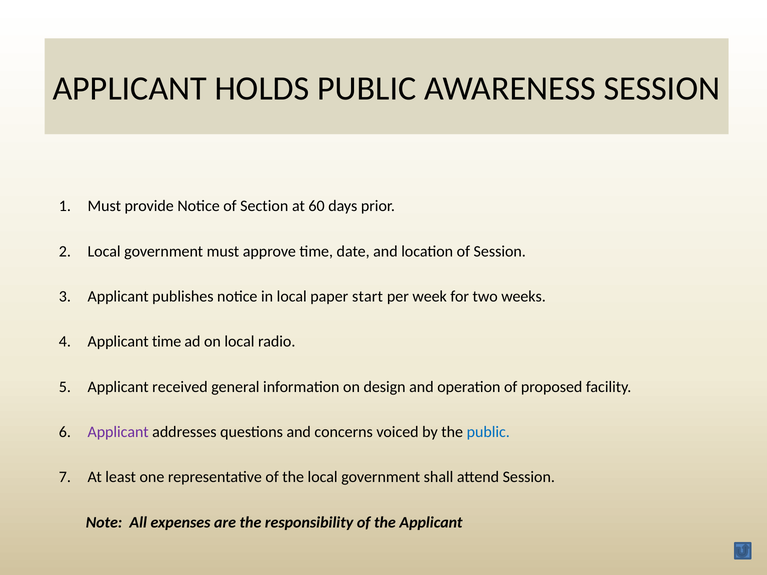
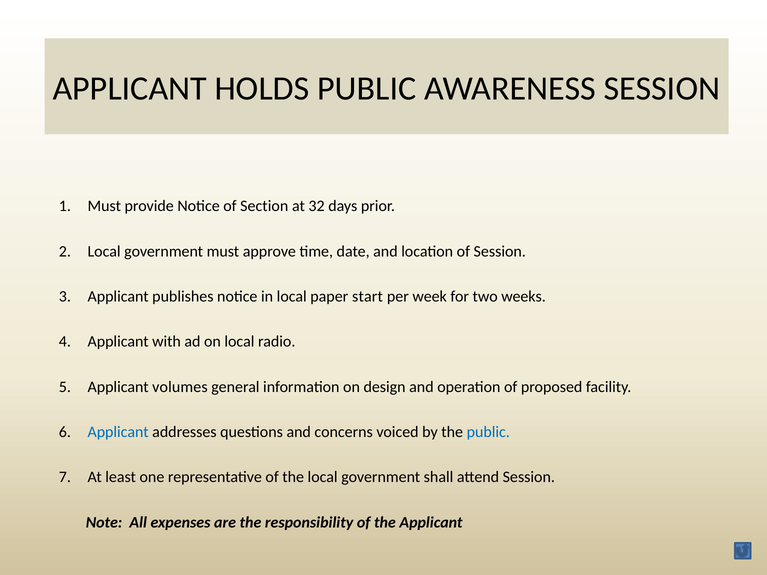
60: 60 -> 32
Applicant time: time -> with
received: received -> volumes
Applicant at (118, 432) colour: purple -> blue
